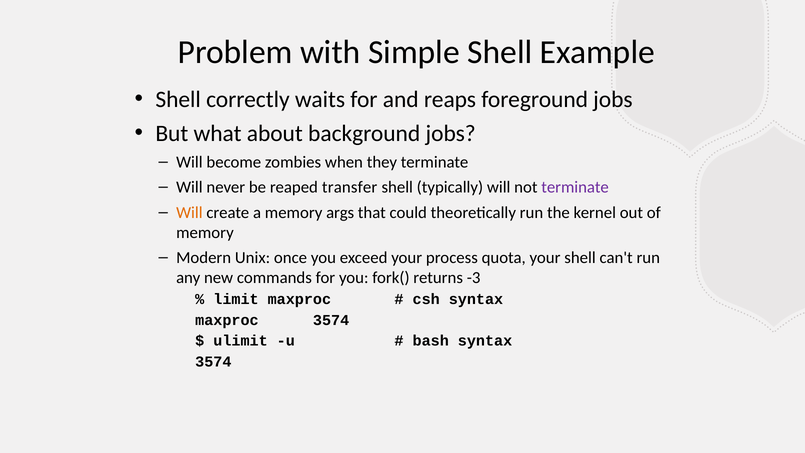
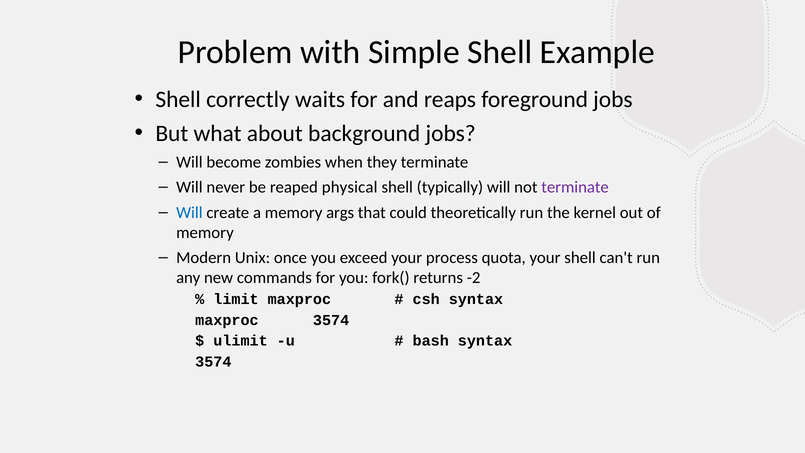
transfer: transfer -> physical
Will at (189, 212) colour: orange -> blue
-3: -3 -> -2
